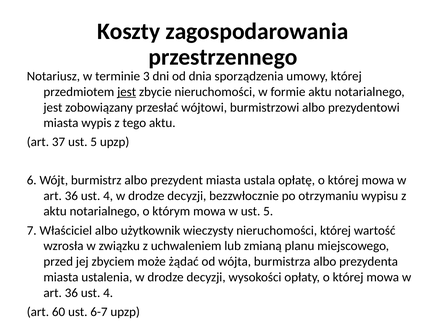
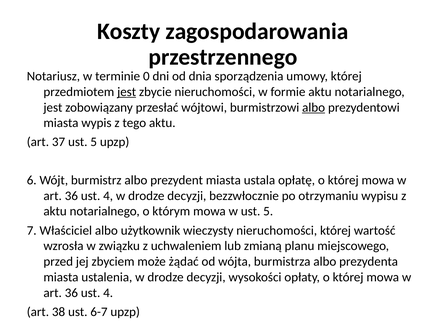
3: 3 -> 0
albo at (314, 108) underline: none -> present
60: 60 -> 38
